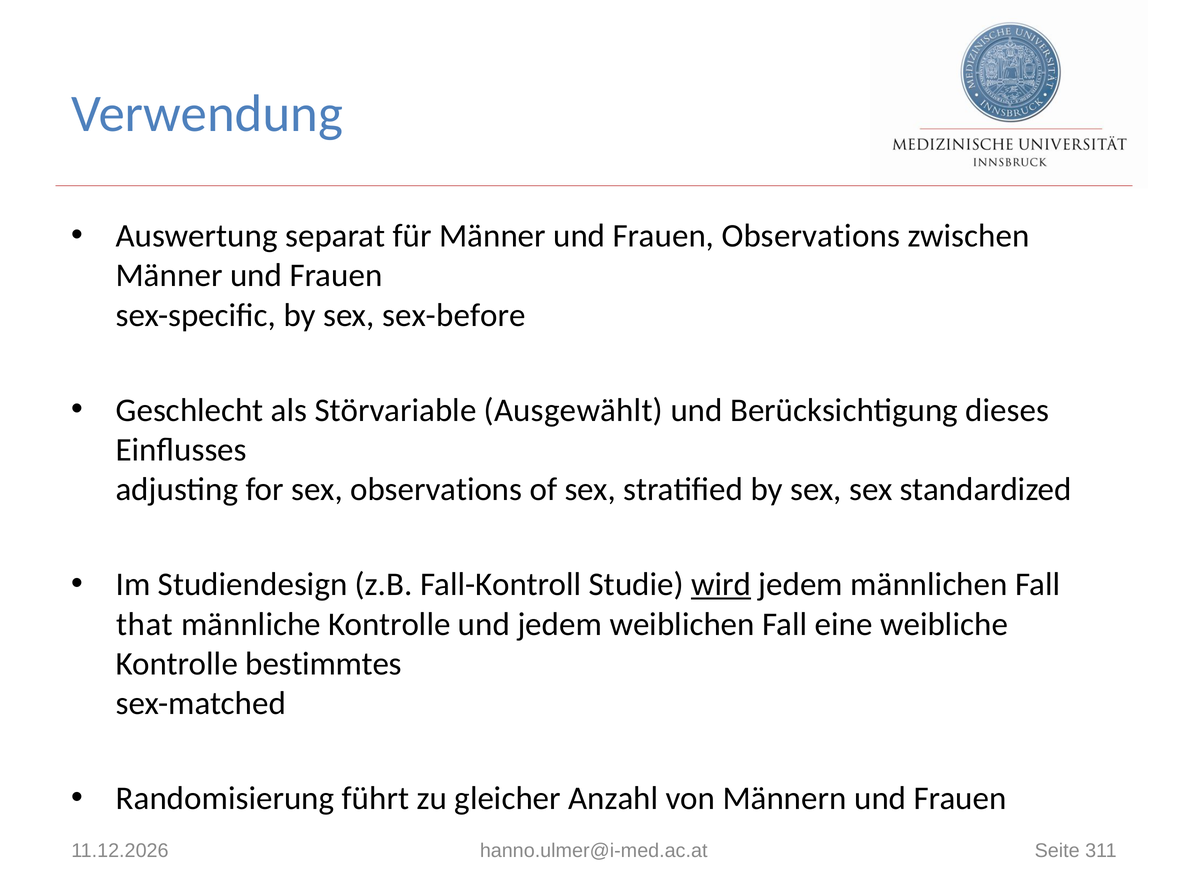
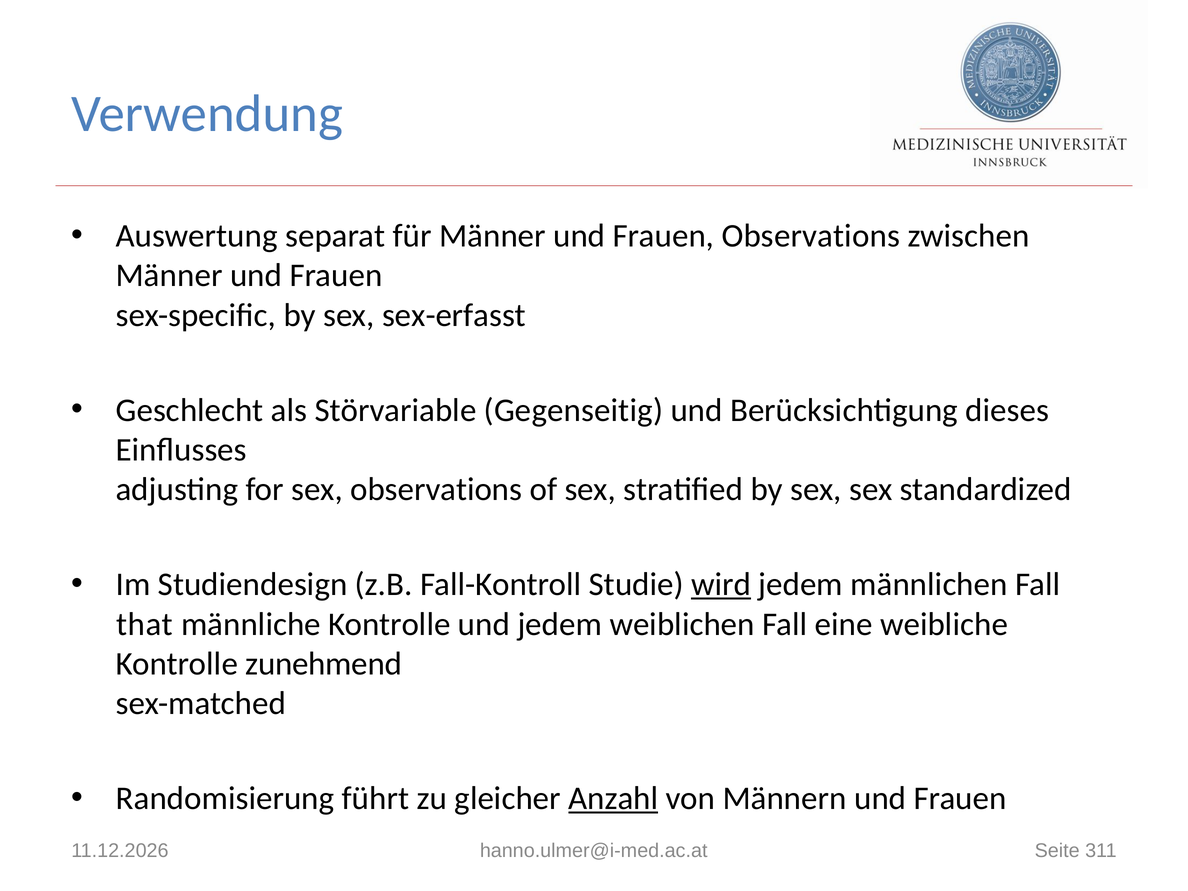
sex-before: sex-before -> sex-erfasst
Ausgewählt: Ausgewählt -> Gegenseitig
bestimmtes: bestimmtes -> zunehmend
Anzahl underline: none -> present
